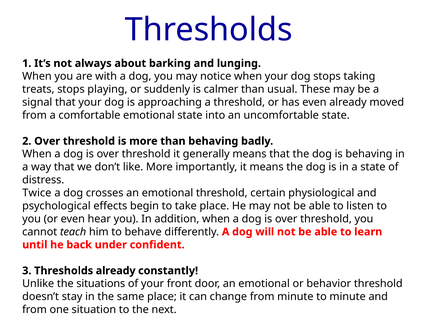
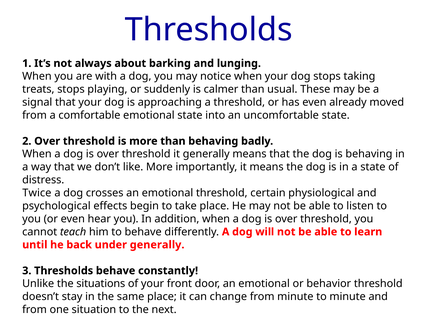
under confident: confident -> generally
Thresholds already: already -> behave
